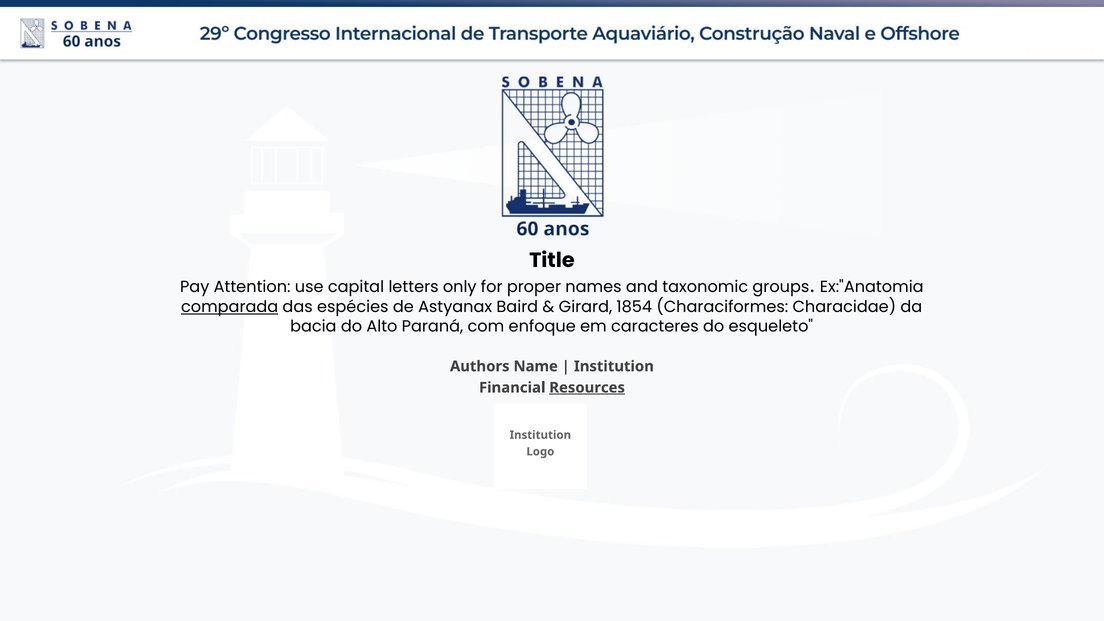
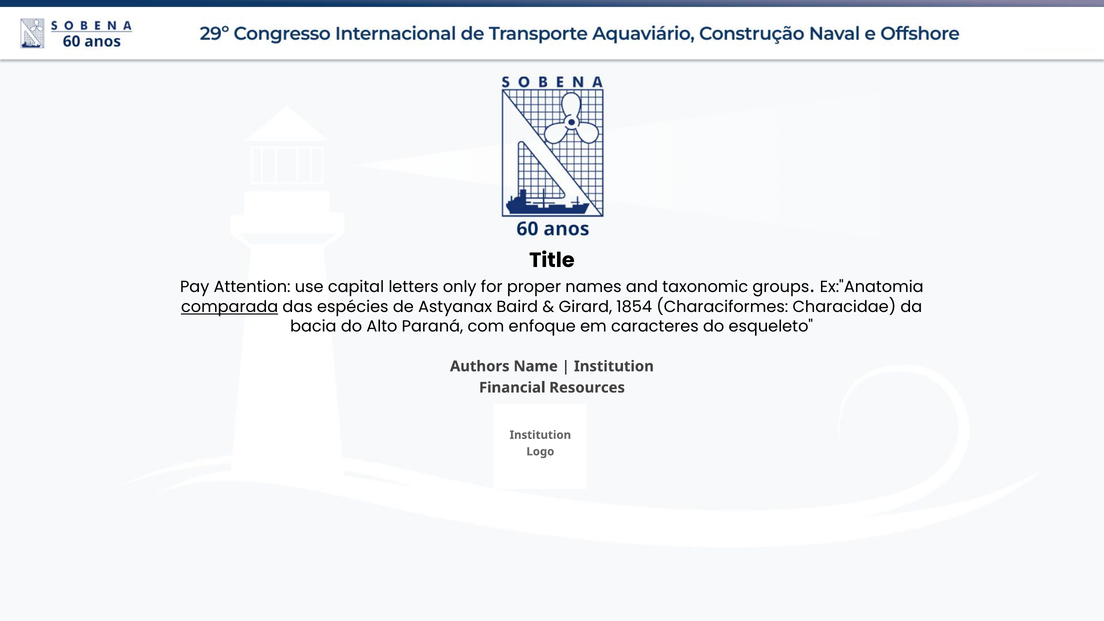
Resources underline: present -> none
